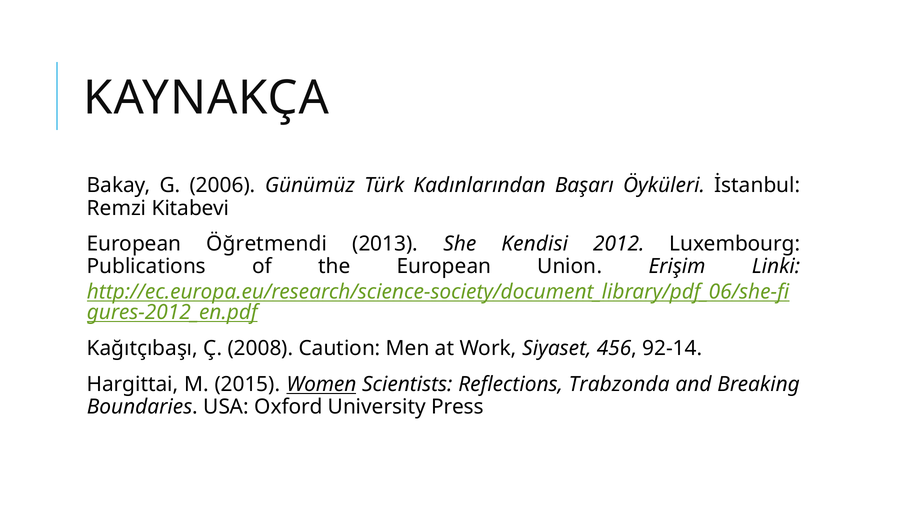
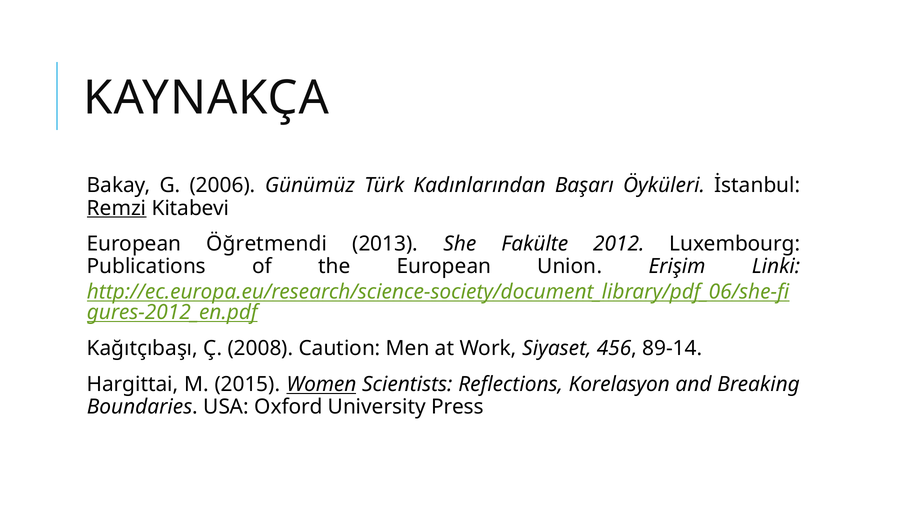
Remzi underline: none -> present
Kendisi: Kendisi -> Fakülte
92-14: 92-14 -> 89-14
Trabzonda: Trabzonda -> Korelasyon
